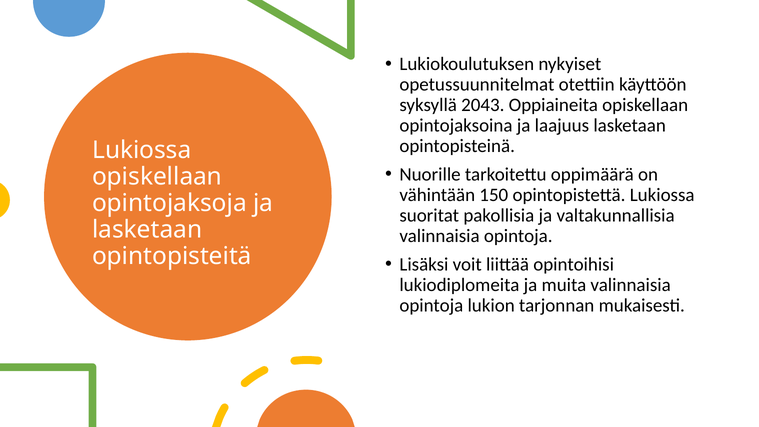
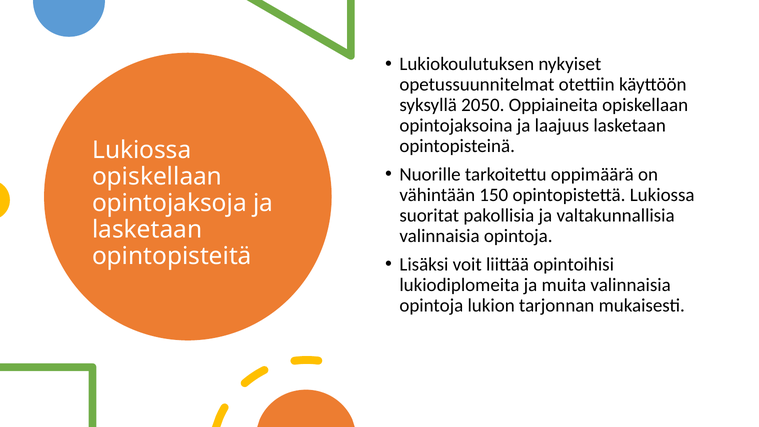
2043: 2043 -> 2050
